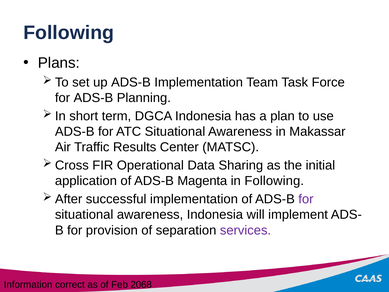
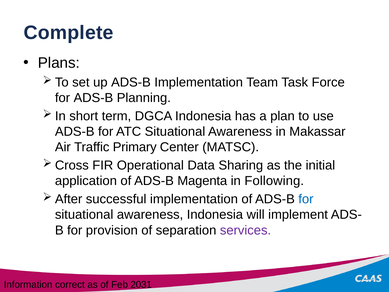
Following at (69, 33): Following -> Complete
Results: Results -> Primary
for at (306, 199) colour: purple -> blue
2068: 2068 -> 2031
